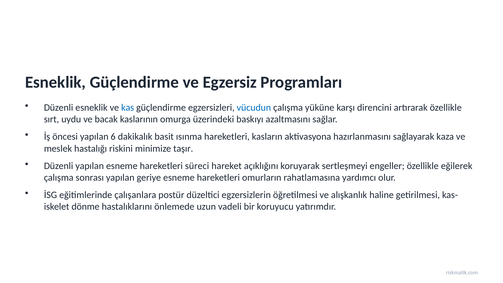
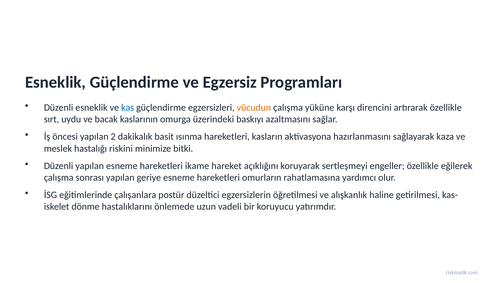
vücudun colour: blue -> orange
6: 6 -> 2
taşır: taşır -> bitki
süreci: süreci -> ikame
